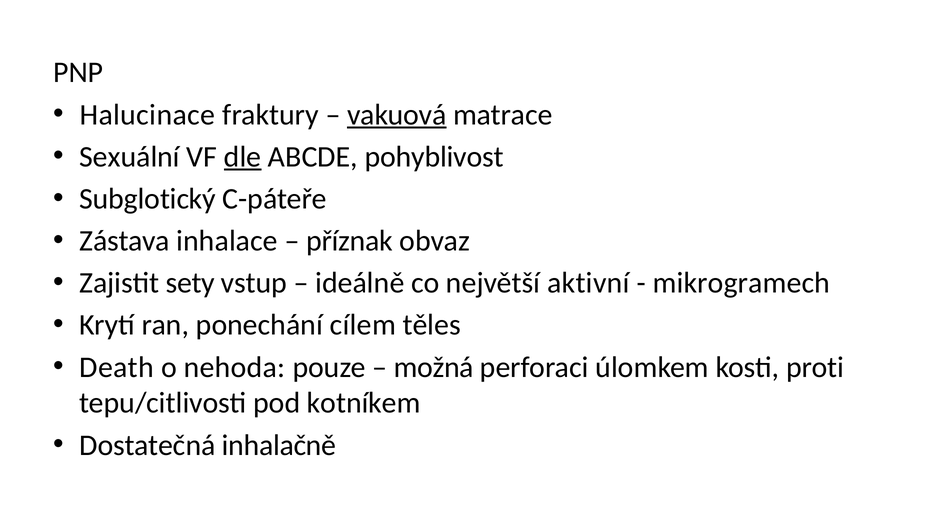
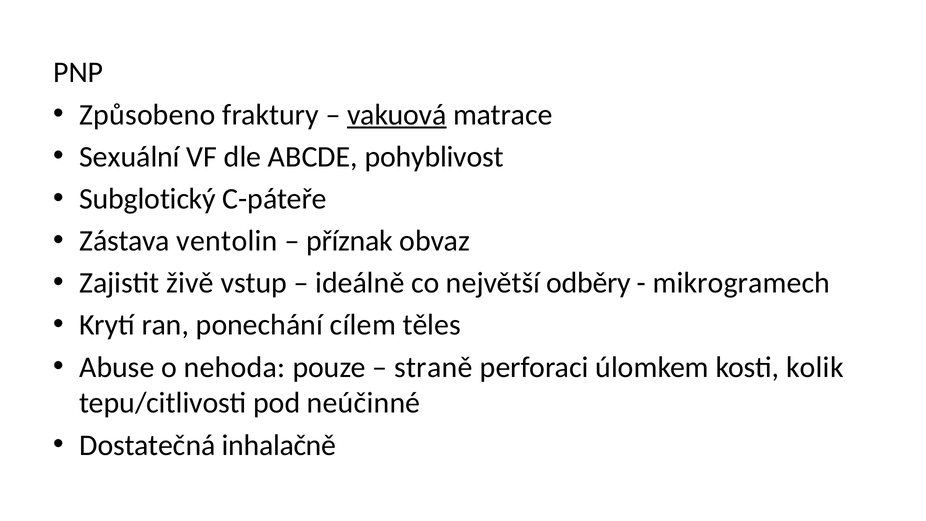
Halucinace: Halucinace -> Způsobeno
dle underline: present -> none
inhalace: inhalace -> ventolin
sety: sety -> živě
aktivní: aktivní -> odběry
Death: Death -> Abuse
možná: možná -> straně
proti: proti -> kolik
kotníkem: kotníkem -> neúčinné
